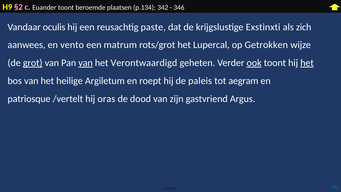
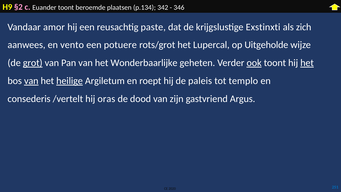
oculis: oculis -> amor
matrum: matrum -> potuere
Getrokken: Getrokken -> Uitgeholde
van at (86, 63) underline: present -> none
Verontwaardigd: Verontwaardigd -> Wonderbaarlijke
van at (31, 81) underline: none -> present
heilige underline: none -> present
aegram: aegram -> templo
patriosque: patriosque -> consederis
